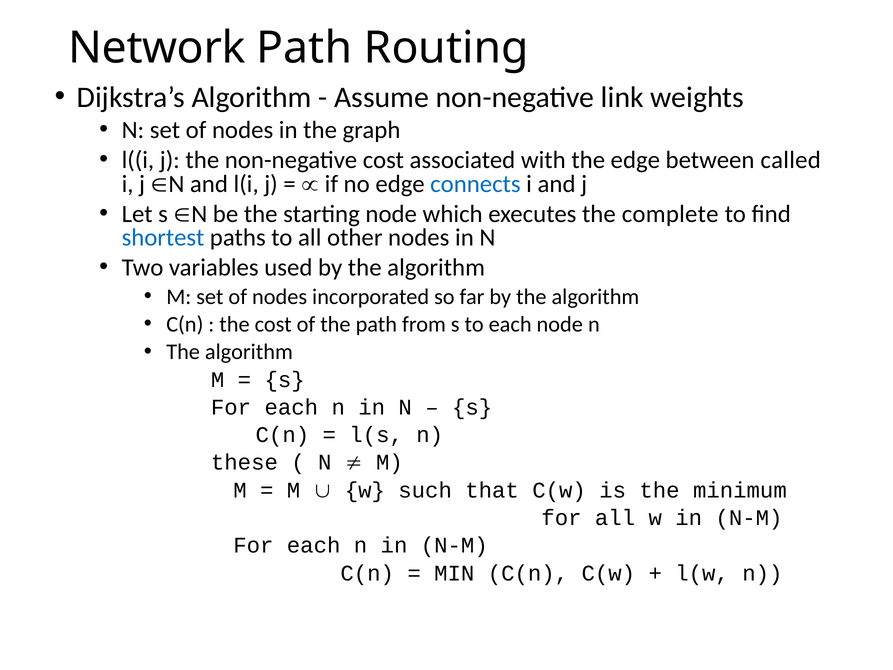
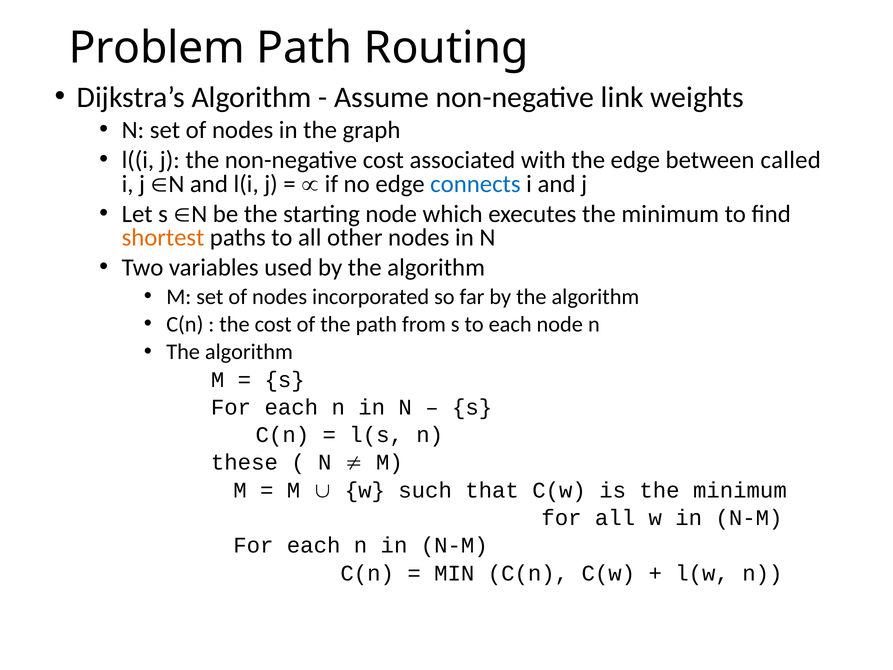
Network: Network -> Problem
executes the complete: complete -> minimum
shortest colour: blue -> orange
